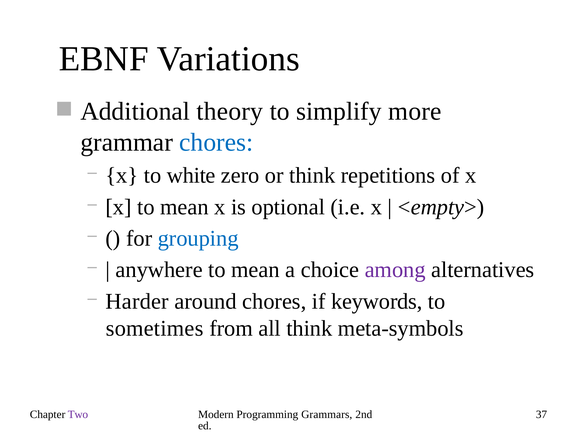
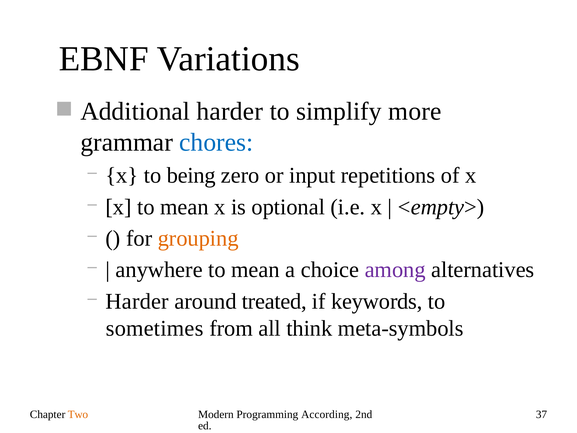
Additional theory: theory -> harder
white: white -> being
or think: think -> input
grouping colour: blue -> orange
around chores: chores -> treated
Two colour: purple -> orange
Grammars: Grammars -> According
